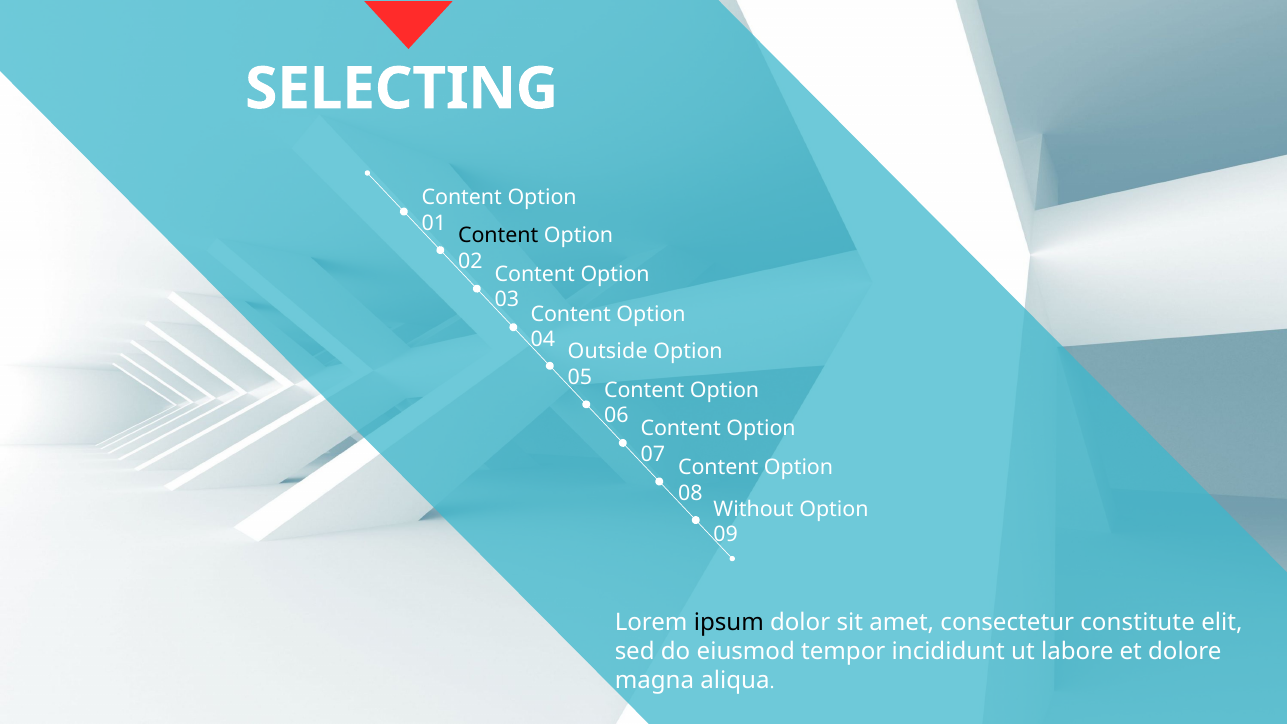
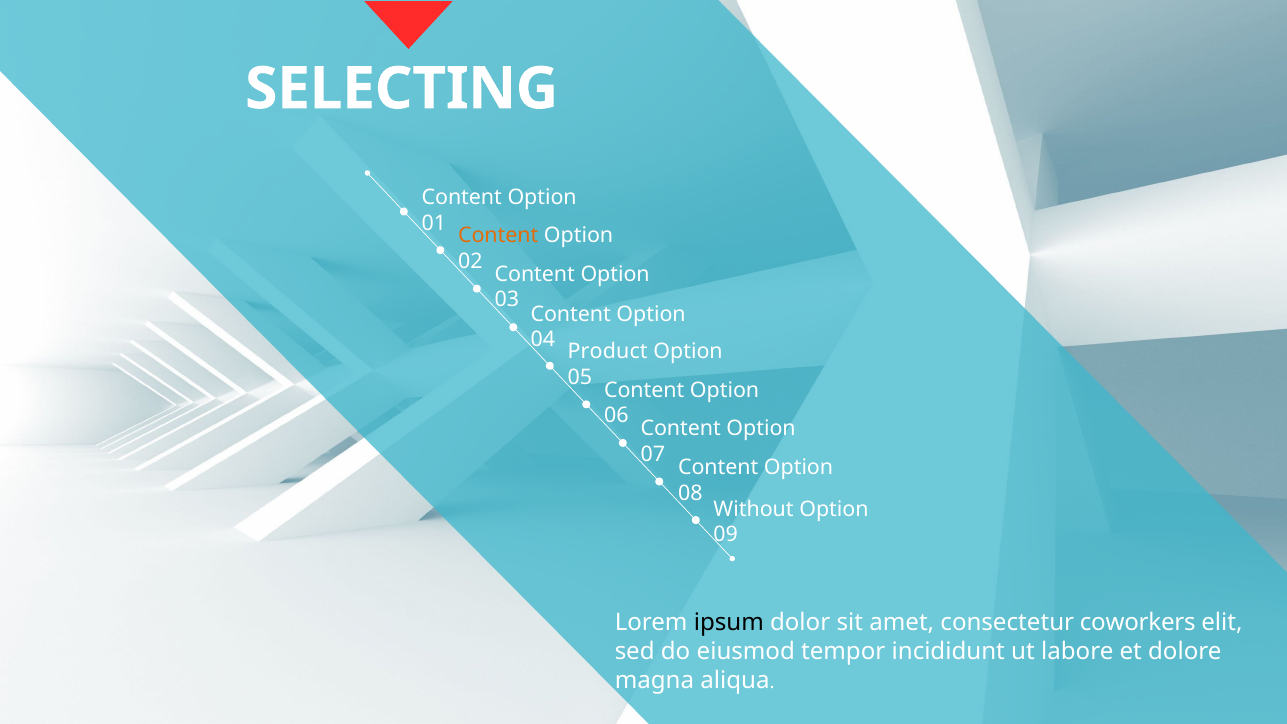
Content at (498, 236) colour: black -> orange
Outside: Outside -> Product
constitute: constitute -> coworkers
